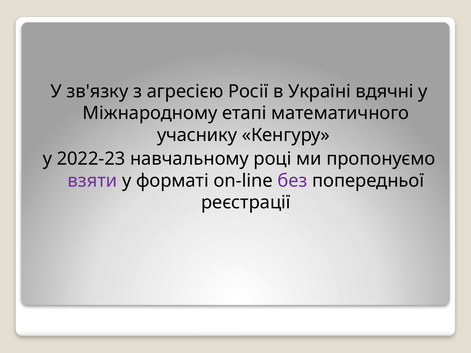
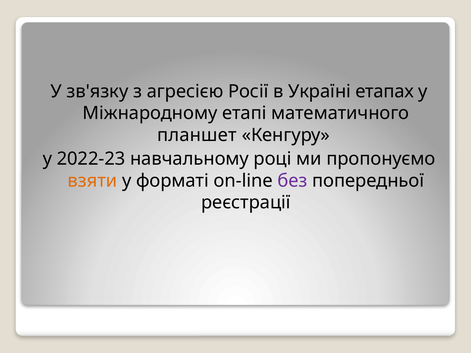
вдячні: вдячні -> етапах
учаснику: учаснику -> планшет
взяти colour: purple -> orange
